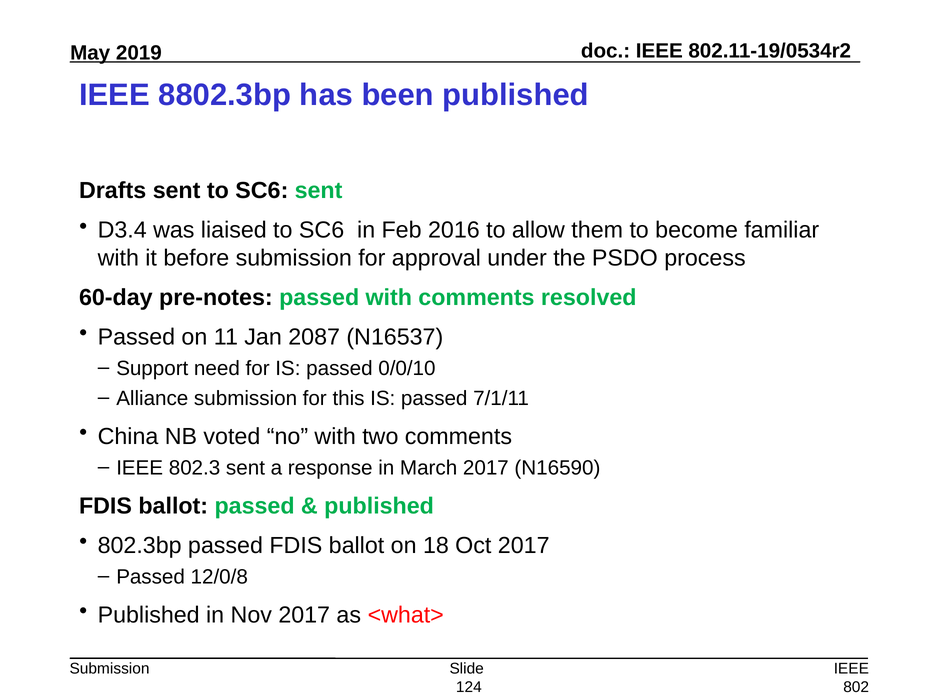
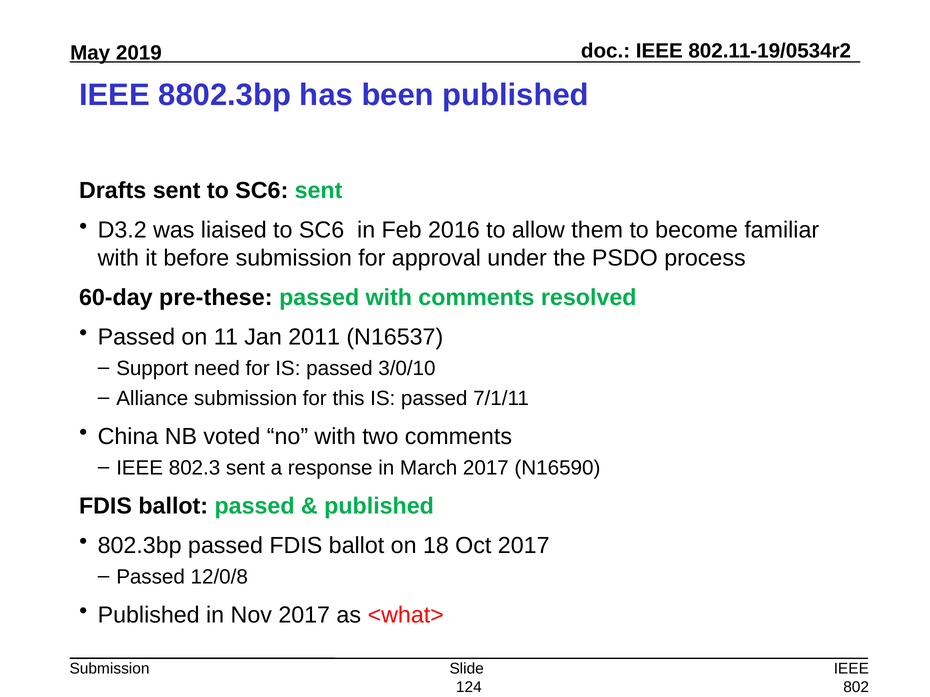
D3.4: D3.4 -> D3.2
pre-notes: pre-notes -> pre-these
2087: 2087 -> 2011
0/0/10: 0/0/10 -> 3/0/10
